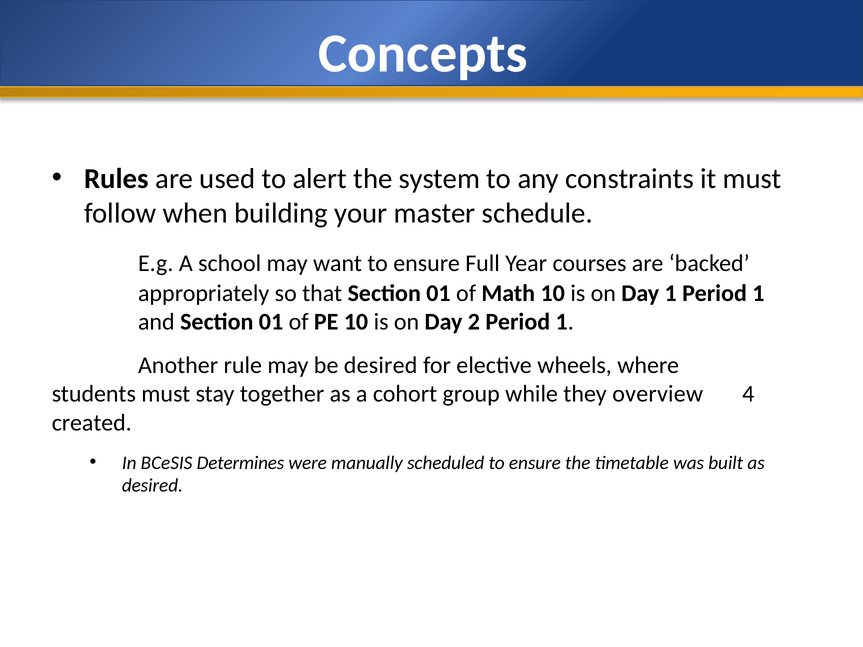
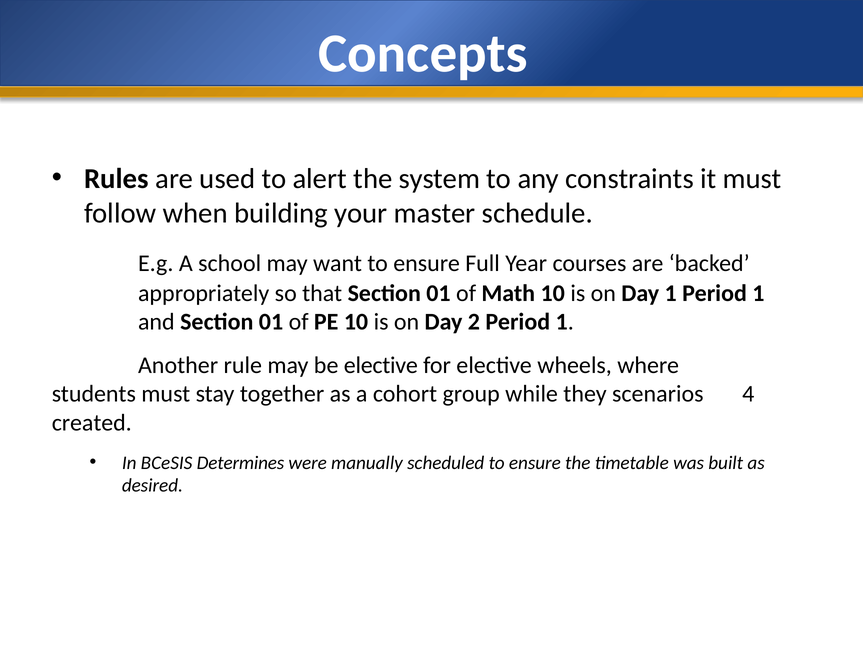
be desired: desired -> elective
overview: overview -> scenarios
